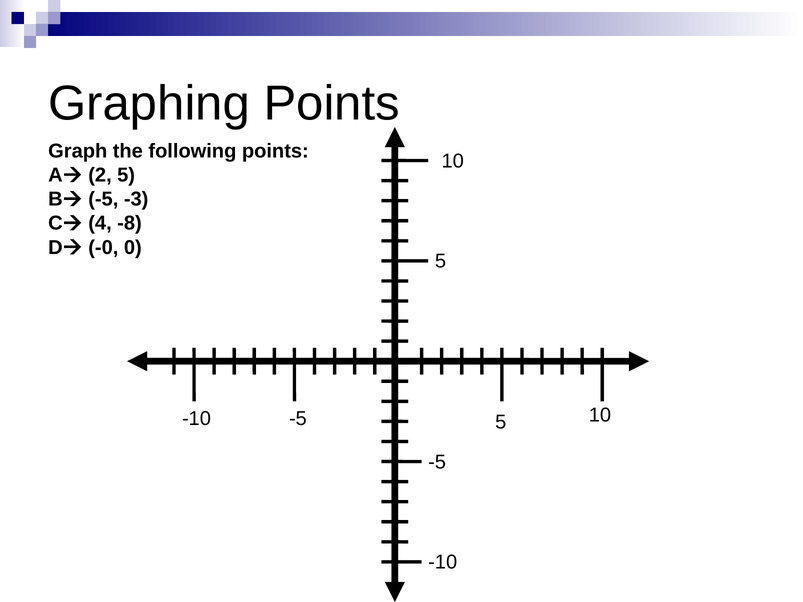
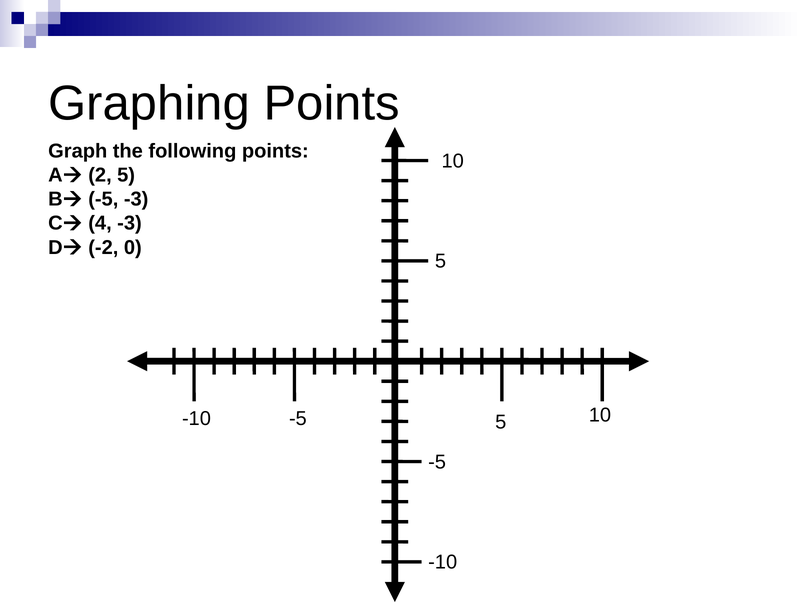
4 -8: -8 -> -3
-0: -0 -> -2
